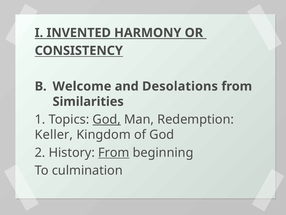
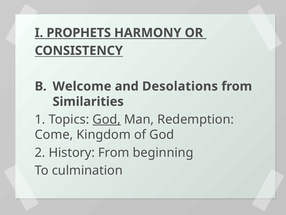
INVENTED: INVENTED -> PROPHETS
Keller: Keller -> Come
From at (114, 152) underline: present -> none
